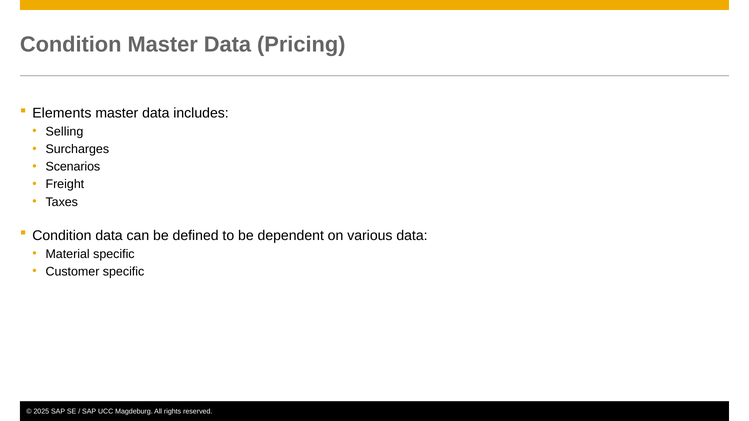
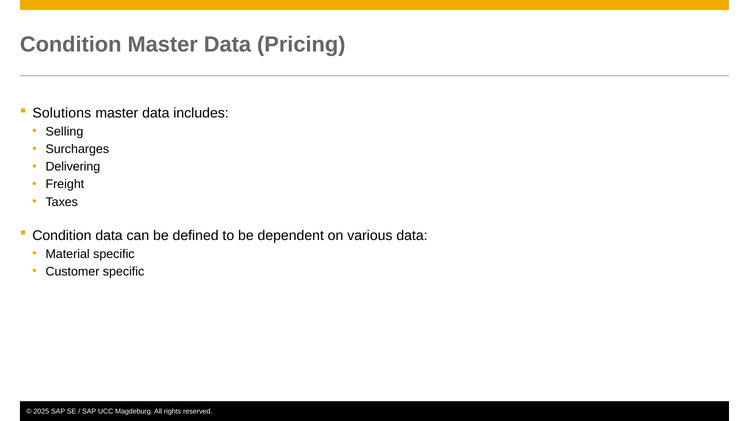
Elements: Elements -> Solutions
Scenarios: Scenarios -> Delivering
